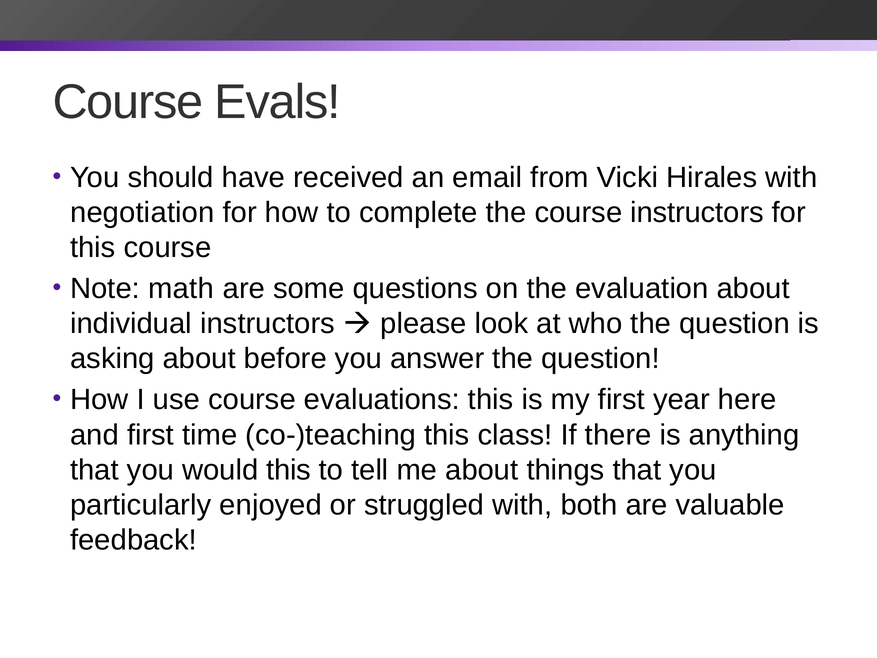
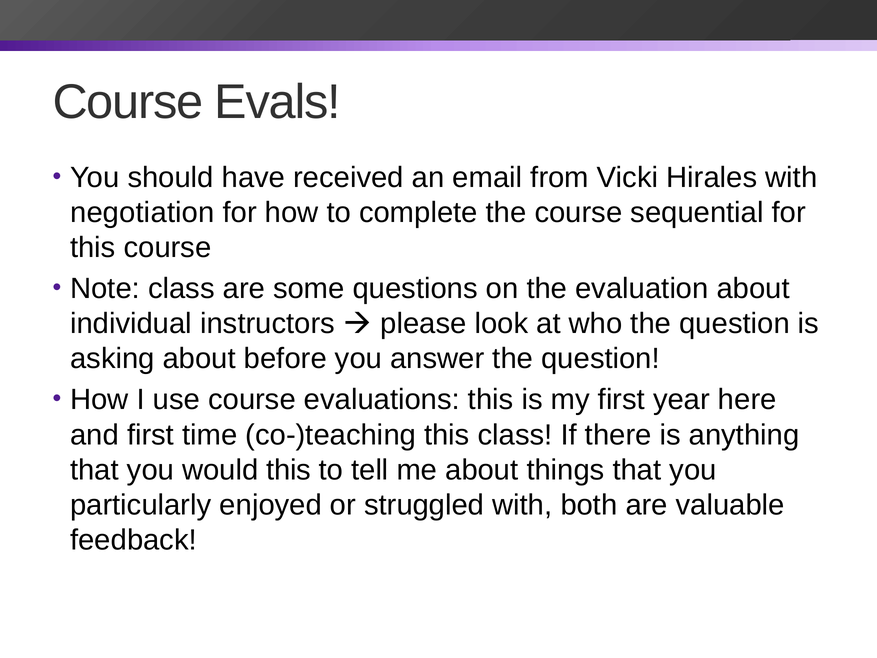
course instructors: instructors -> sequential
Note math: math -> class
